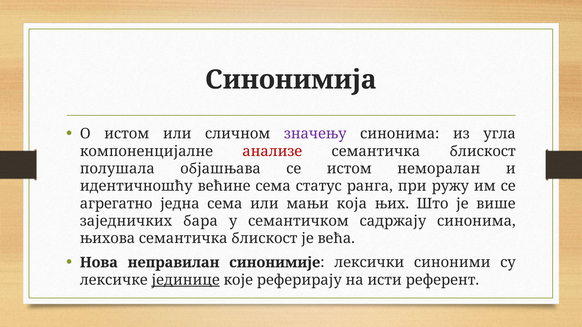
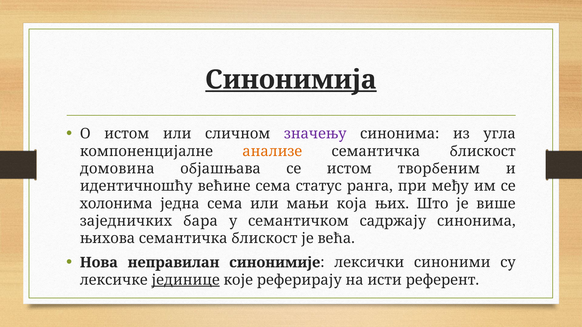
Синонимија underline: none -> present
анализе colour: red -> orange
полушала: полушала -> домовина
неморалан: неморалан -> творбеним
ружу: ружу -> међу
агрегатно: агрегатно -> холонима
